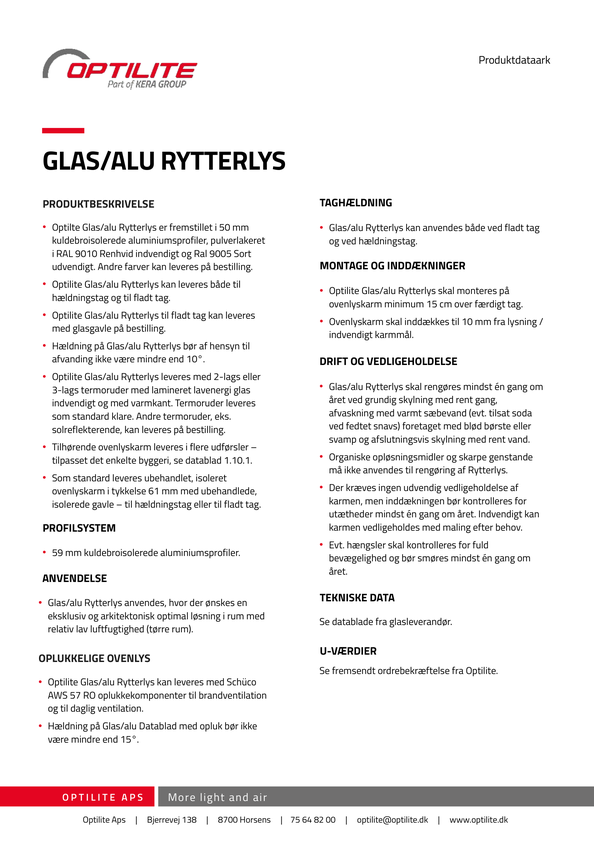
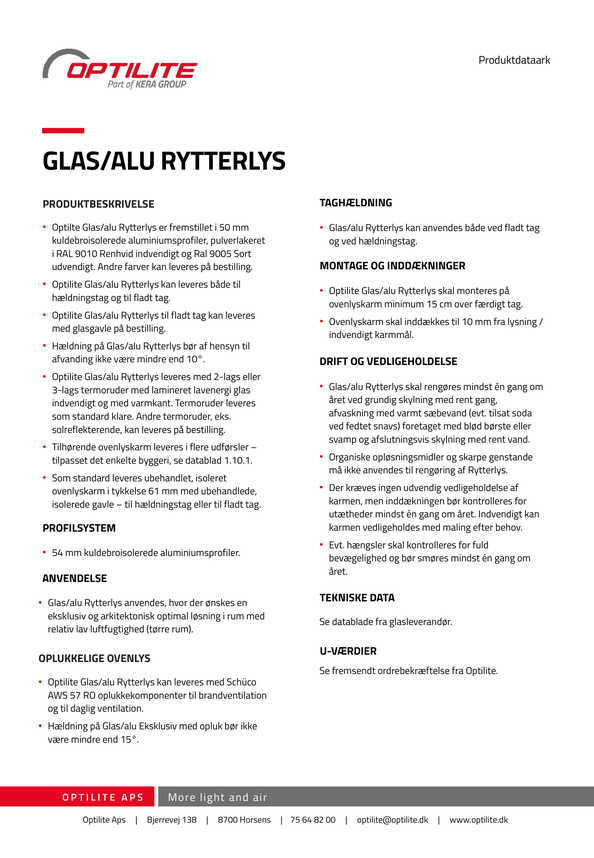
59: 59 -> 54
Glas/alu Datablad: Datablad -> Eksklusiv
